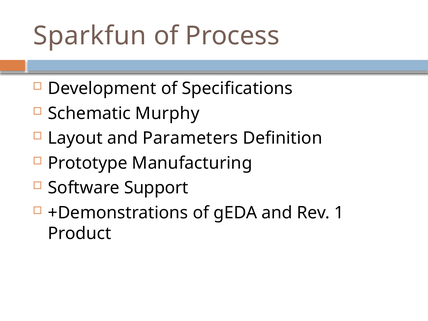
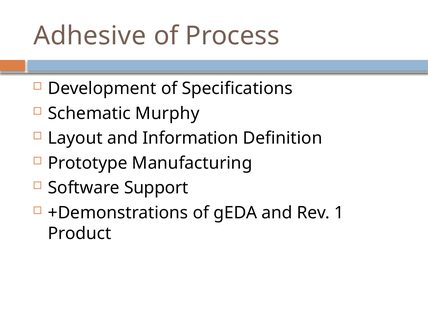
Sparkfun: Sparkfun -> Adhesive
Parameters: Parameters -> Information
